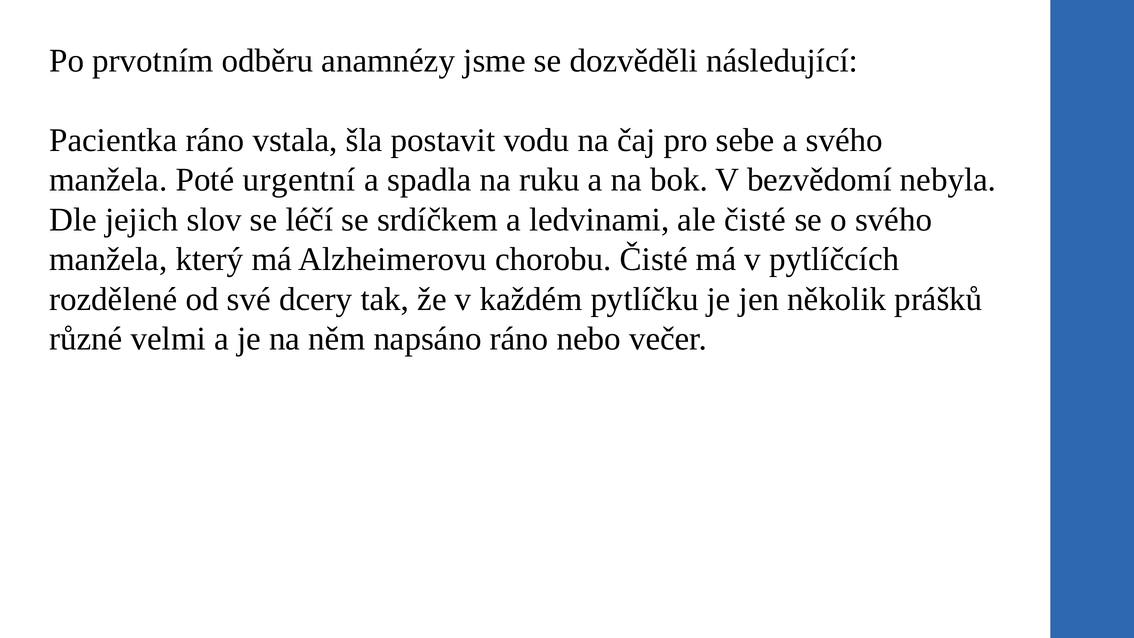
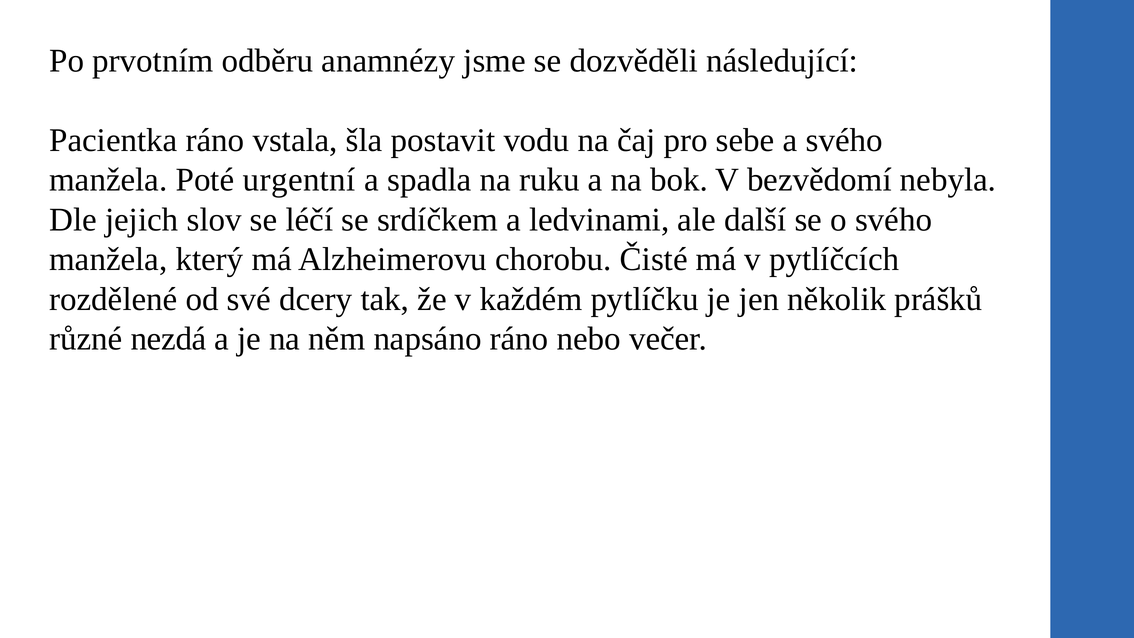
ale čisté: čisté -> další
velmi: velmi -> nezdá
